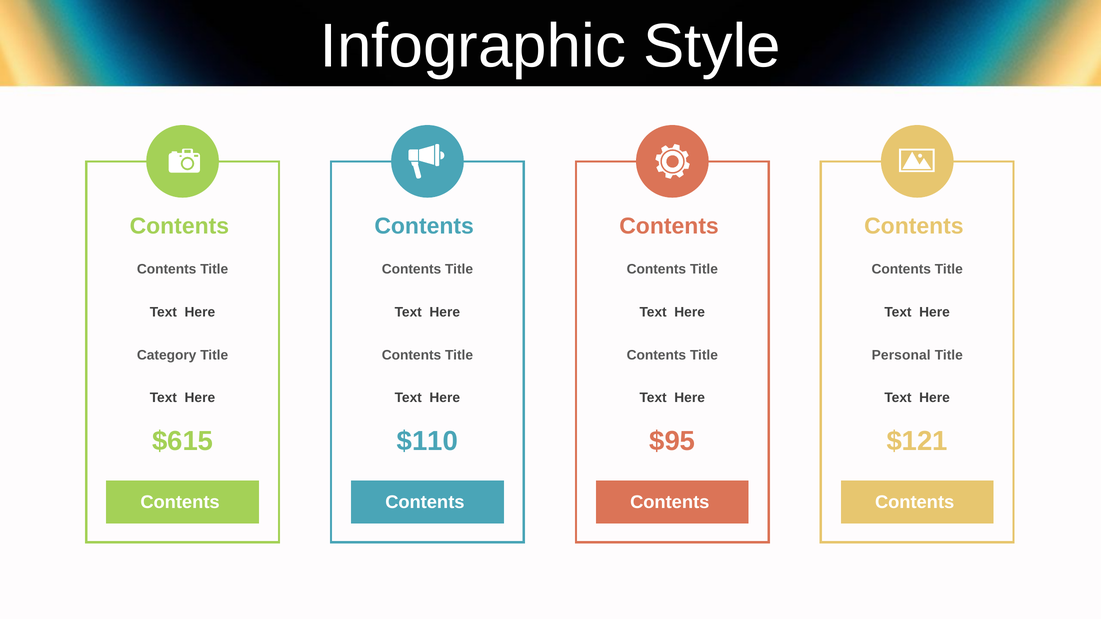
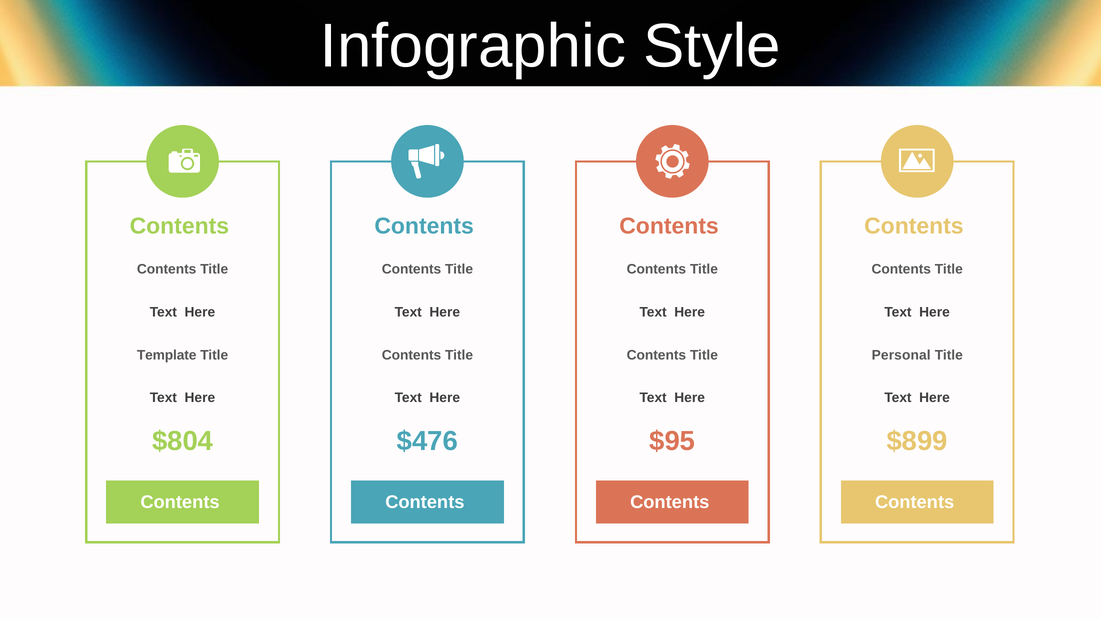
Category: Category -> Template
$615: $615 -> $804
$110: $110 -> $476
$121: $121 -> $899
